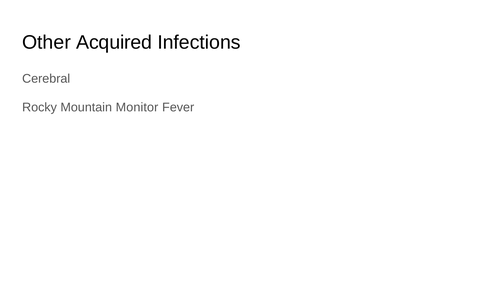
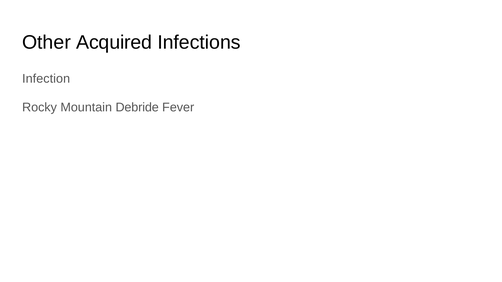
Cerebral: Cerebral -> Infection
Monitor: Monitor -> Debride
